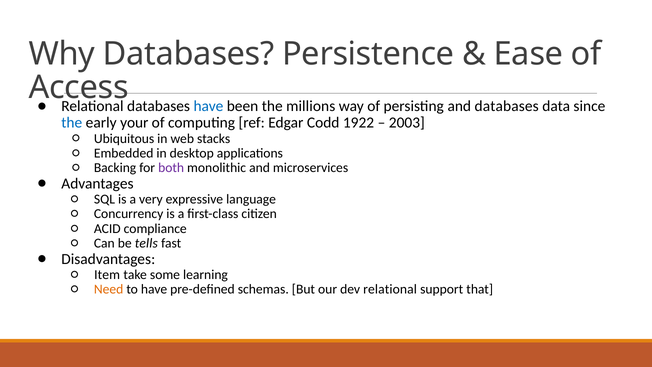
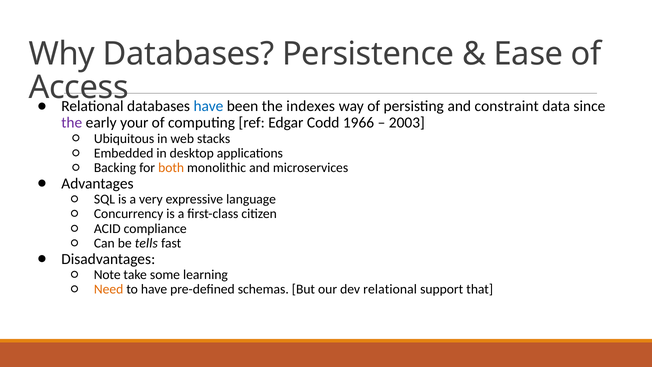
millions: millions -> indexes
and databases: databases -> constraint
the at (72, 123) colour: blue -> purple
1922: 1922 -> 1966
both colour: purple -> orange
Item: Item -> Note
